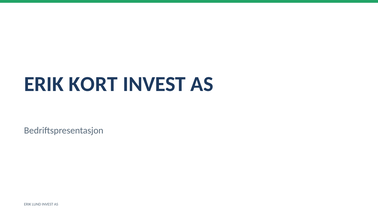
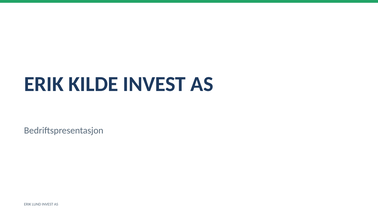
KORT: KORT -> KILDE
